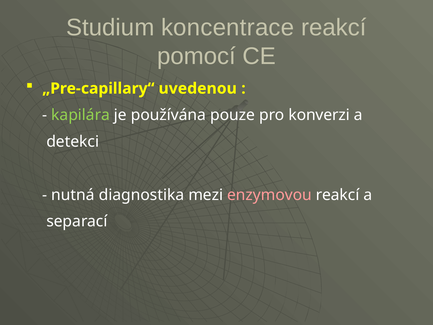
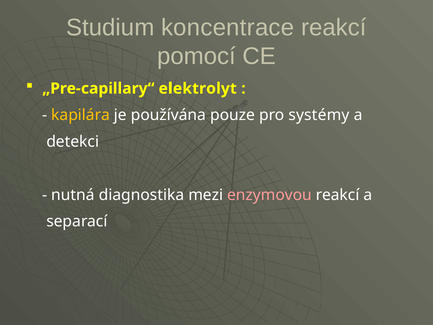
uvedenou: uvedenou -> elektrolyt
kapilára colour: light green -> yellow
konverzi: konverzi -> systémy
